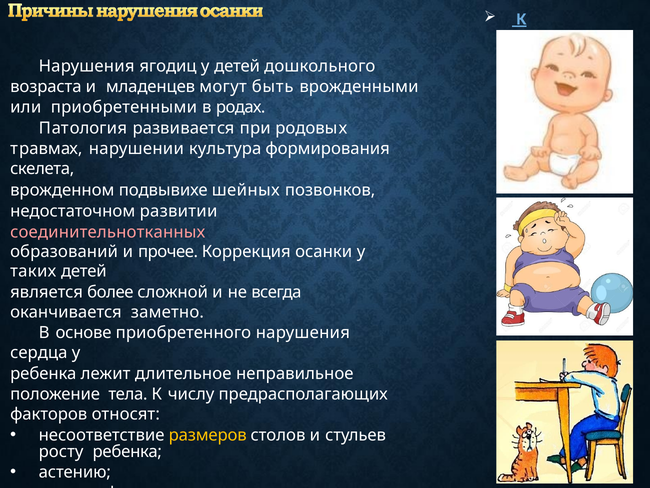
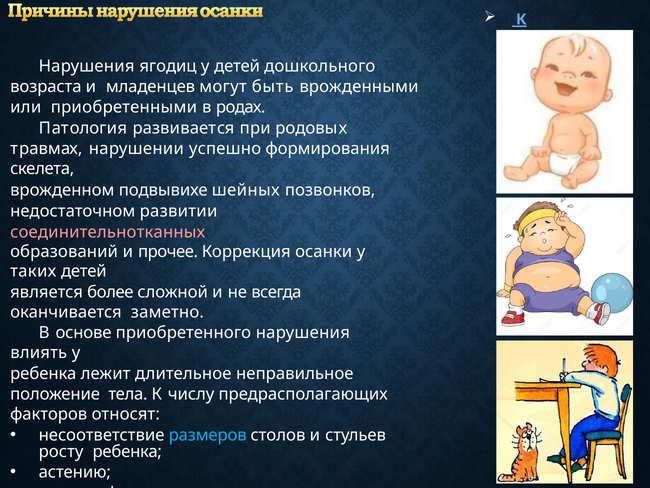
культура: культура -> успешно
сердца: сердца -> влиять
размеров colour: yellow -> light blue
